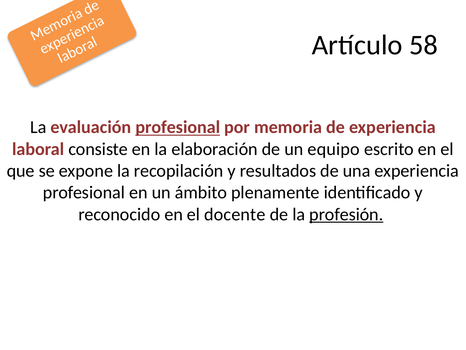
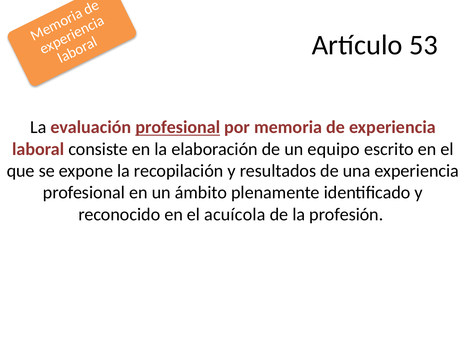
58: 58 -> 53
docente: docente -> acuícola
profesión underline: present -> none
